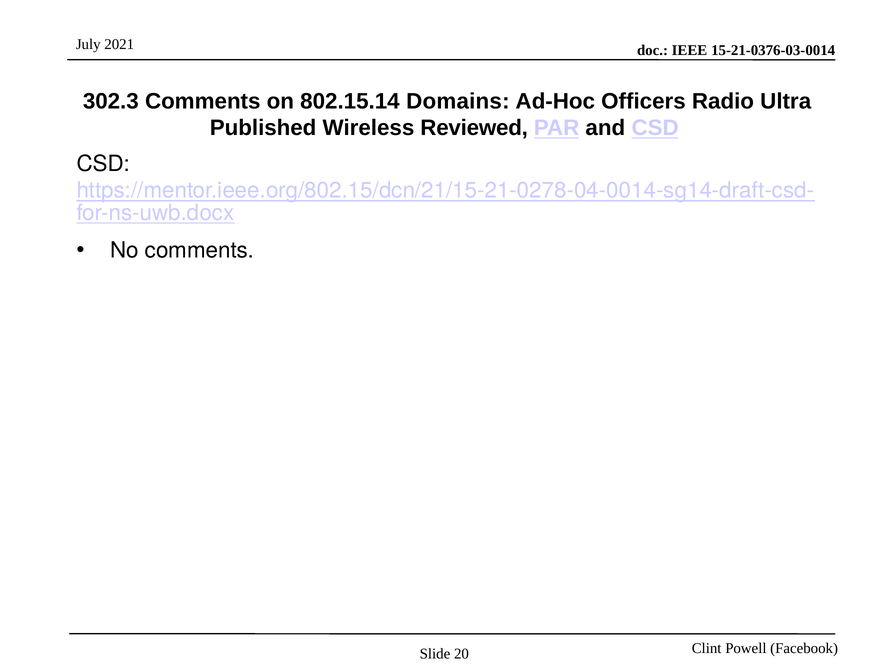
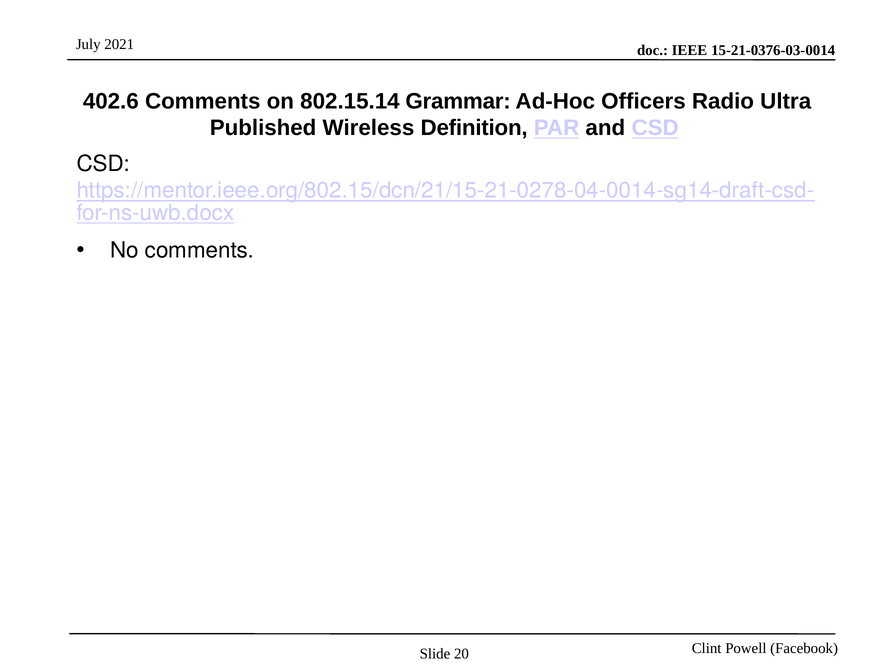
302.3: 302.3 -> 402.6
Domains: Domains -> Grammar
Reviewed: Reviewed -> Definition
